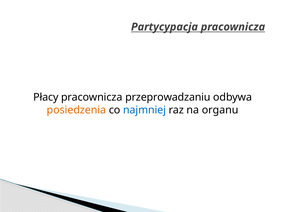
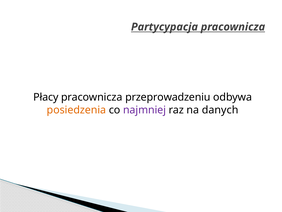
przeprowadzaniu: przeprowadzaniu -> przeprowadzeniu
najmniej colour: blue -> purple
organu: organu -> danych
